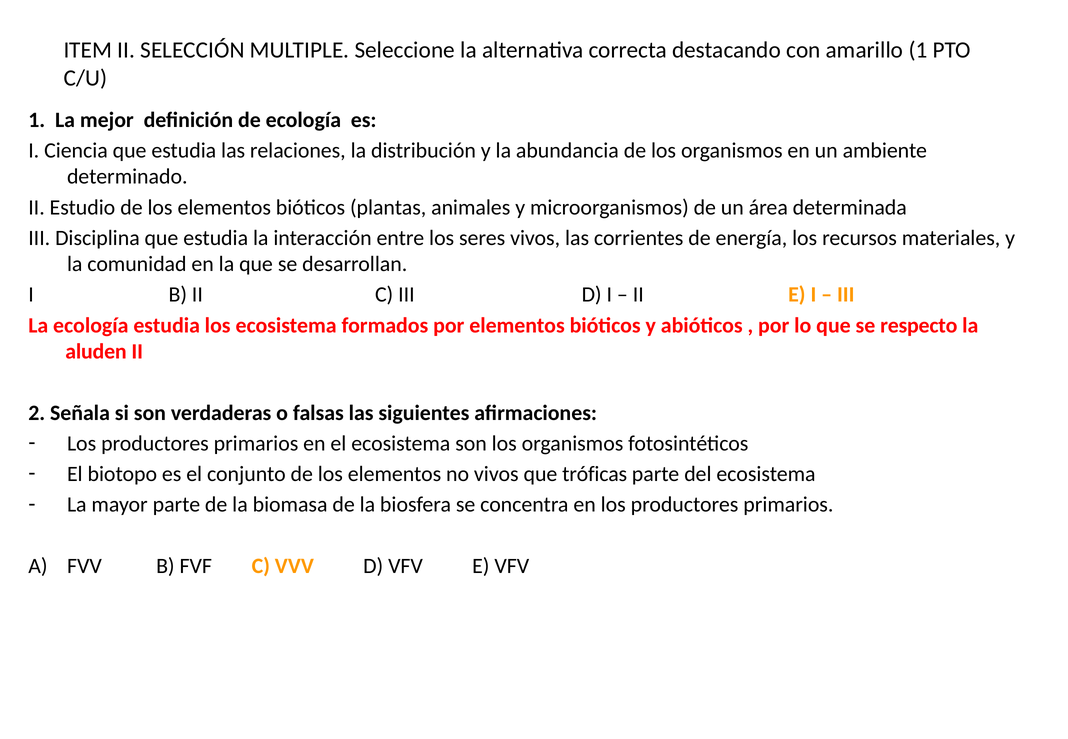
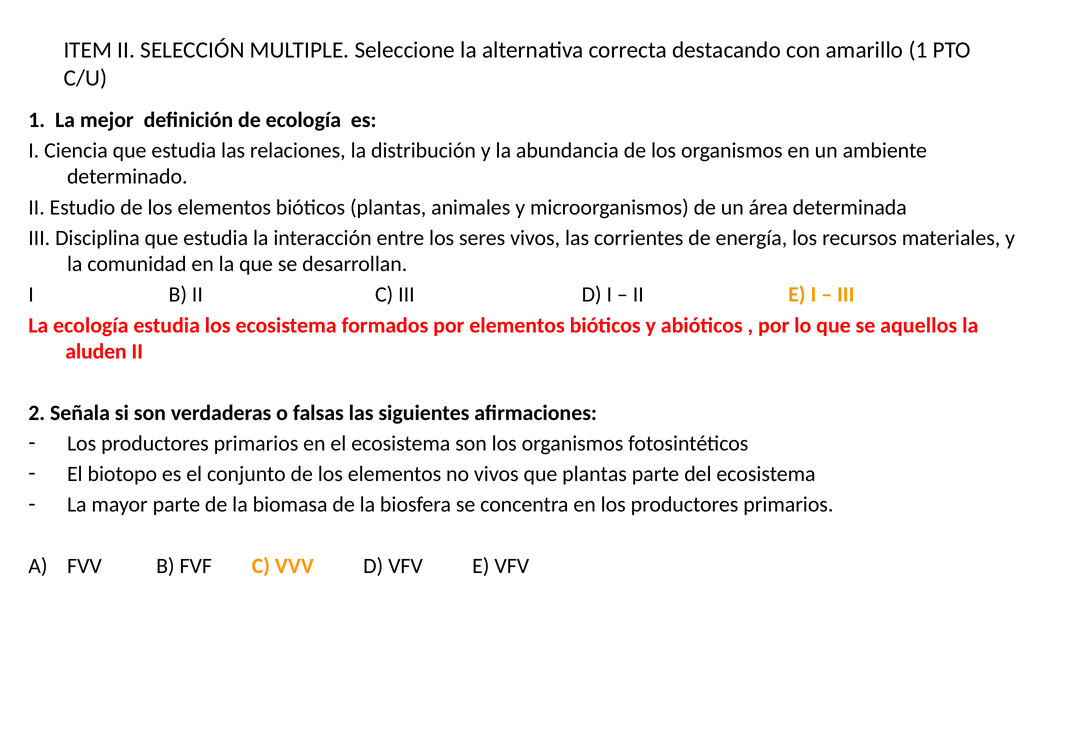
respecto: respecto -> aquellos
que tróficas: tróficas -> plantas
